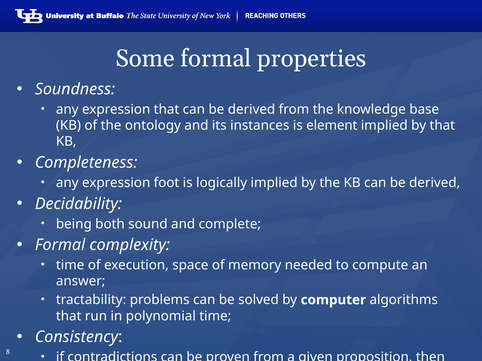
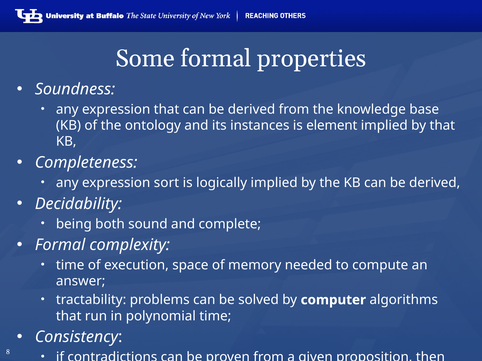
foot: foot -> sort
